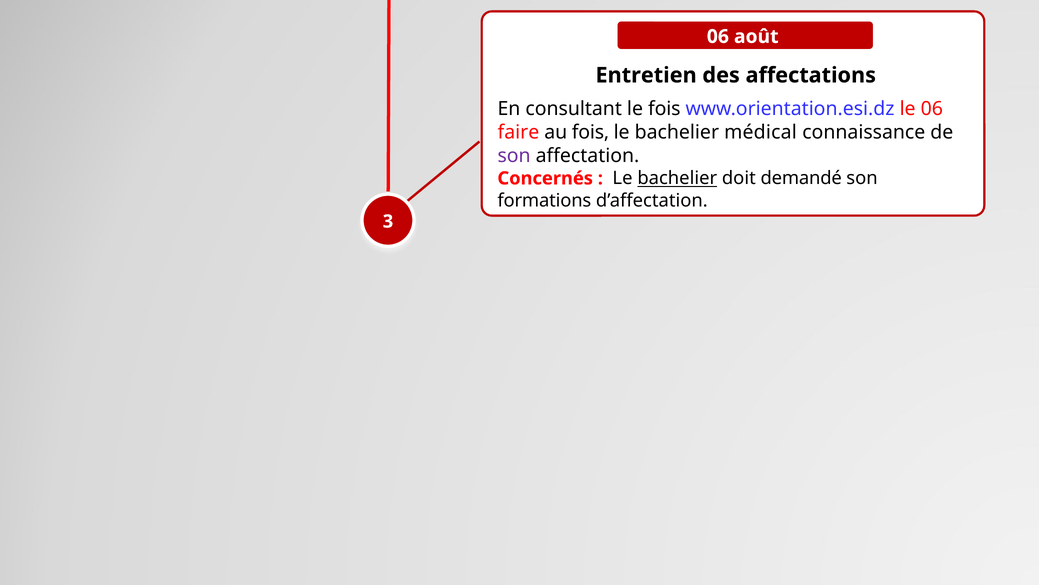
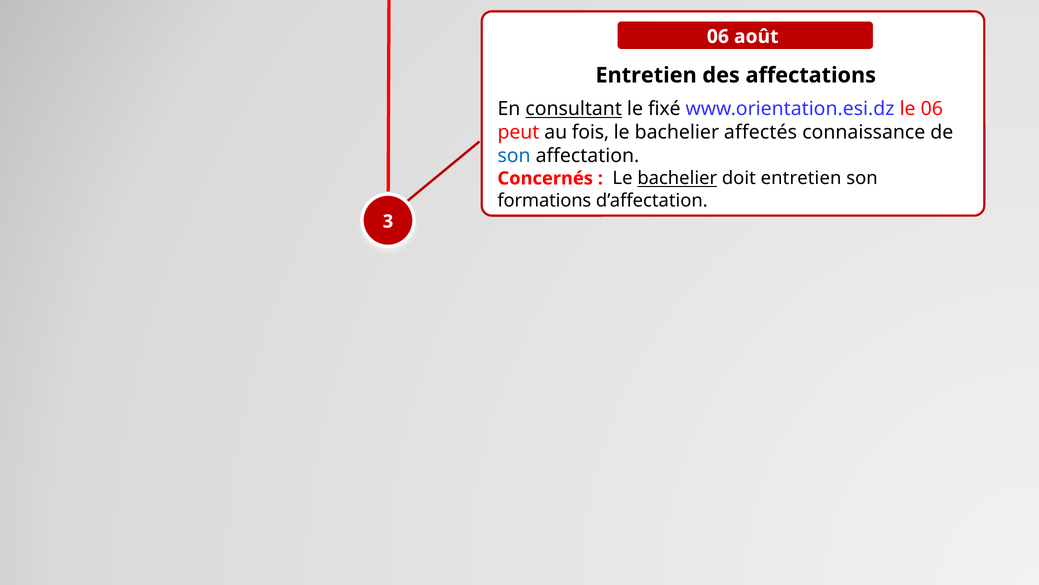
consultant underline: none -> present
le fois: fois -> fixé
faire: faire -> peut
médical: médical -> affectés
son at (514, 156) colour: purple -> blue
doit demandé: demandé -> entretien
